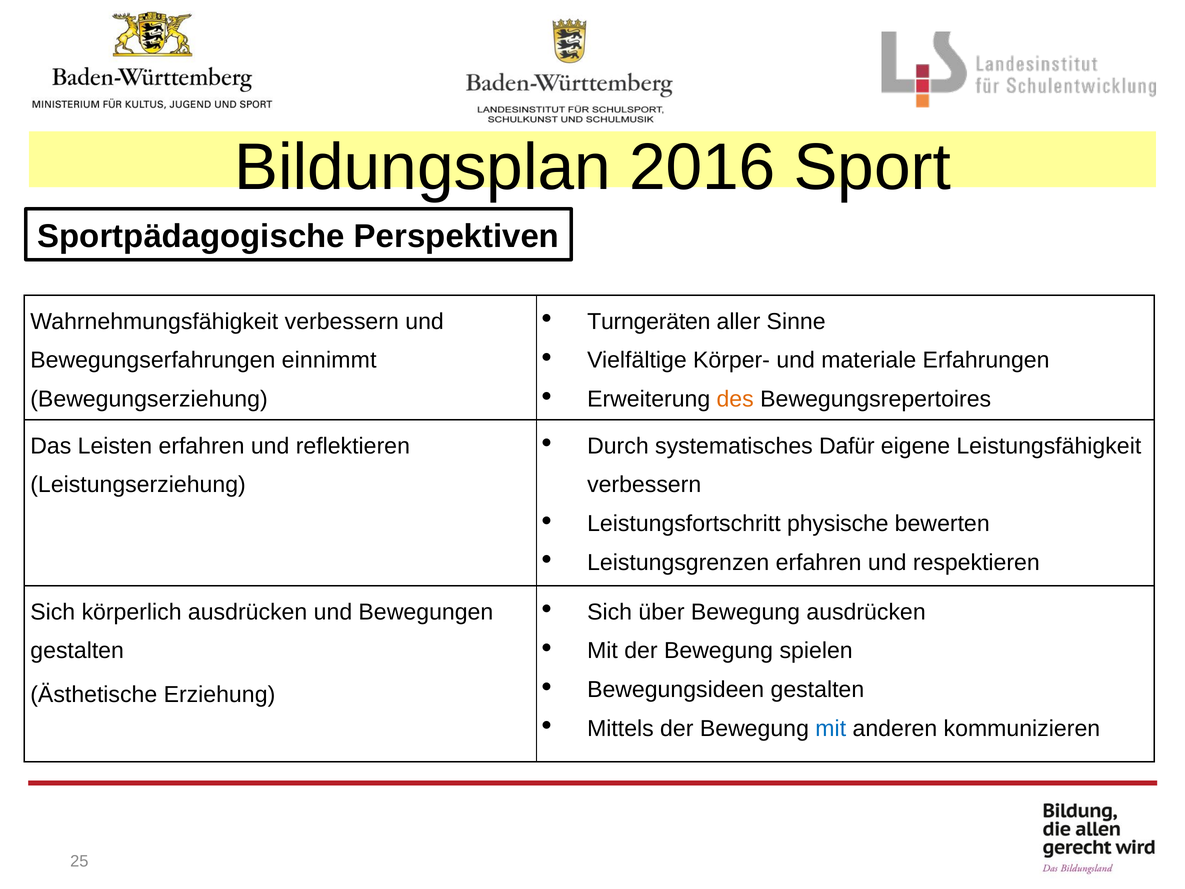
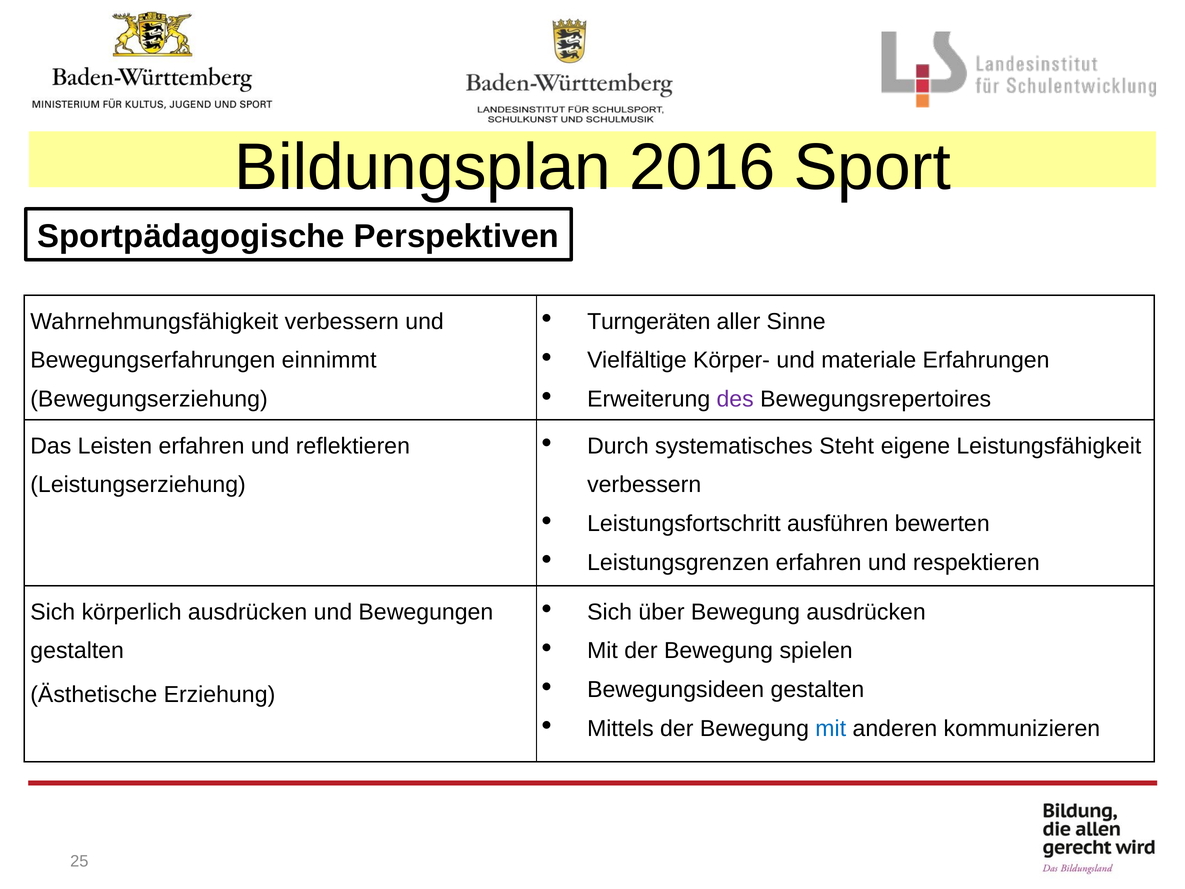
des colour: orange -> purple
Dafür: Dafür -> Steht
physische: physische -> ausführen
